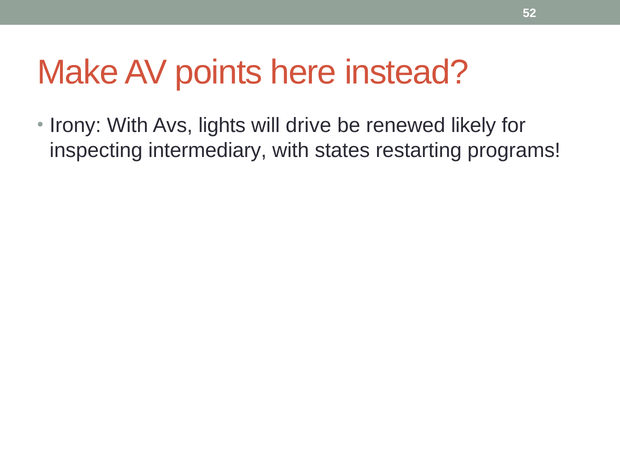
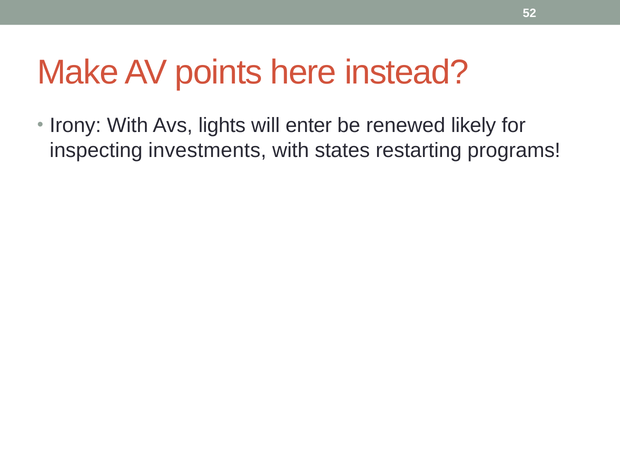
drive: drive -> enter
intermediary: intermediary -> investments
